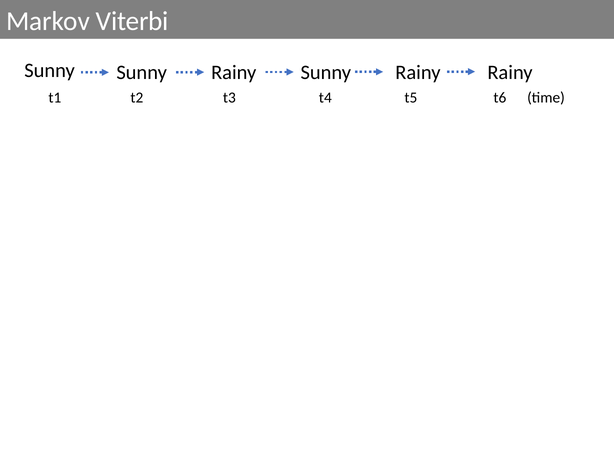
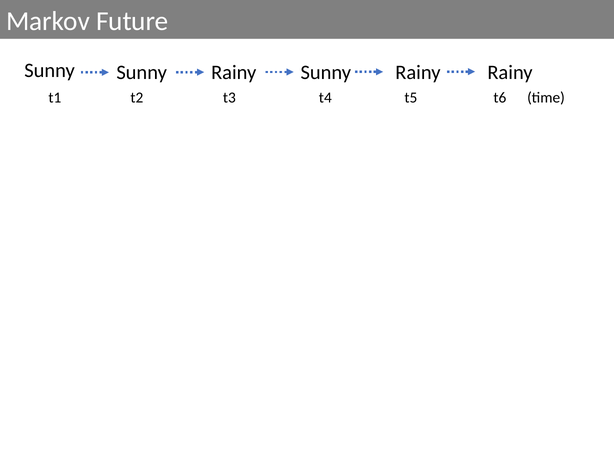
Viterbi: Viterbi -> Future
